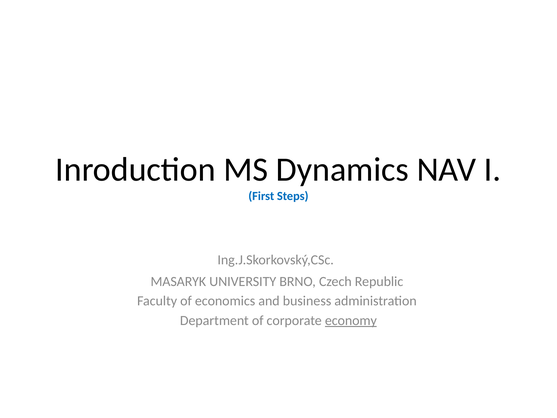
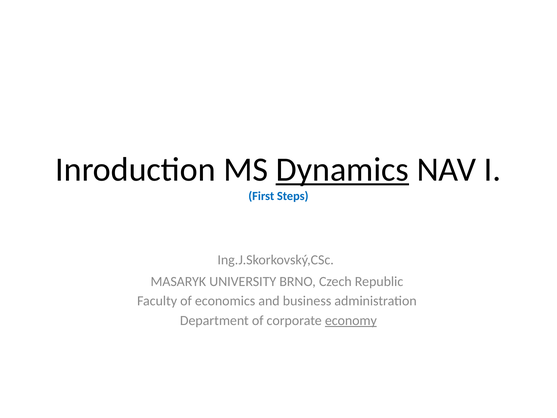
Dynamics underline: none -> present
